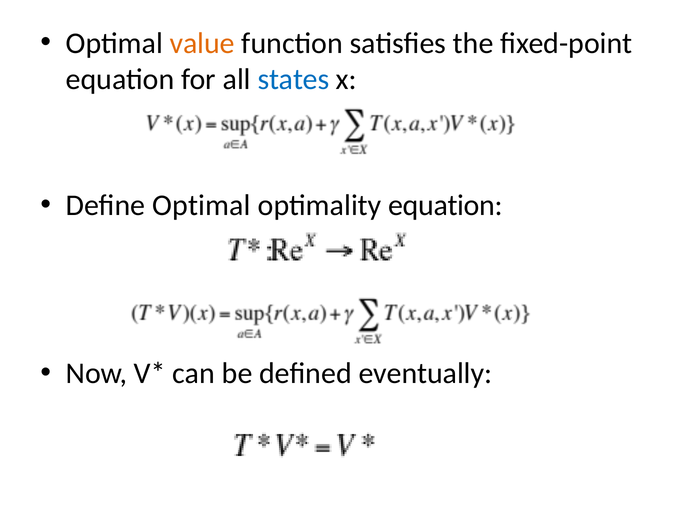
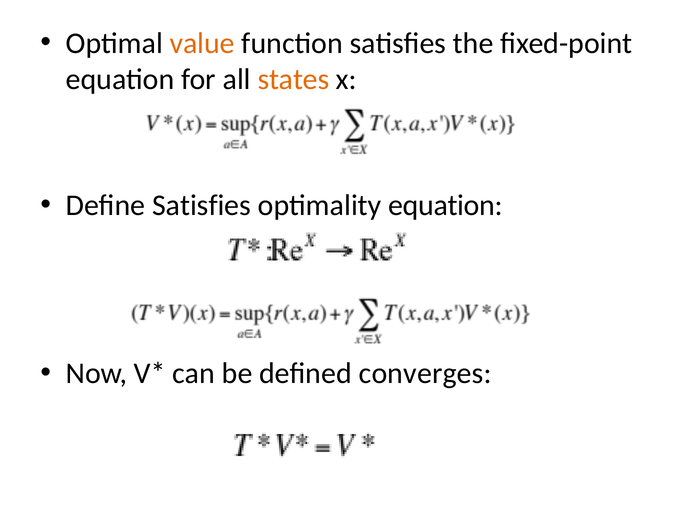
states colour: blue -> orange
Define Optimal: Optimal -> Satisfies
eventually: eventually -> converges
